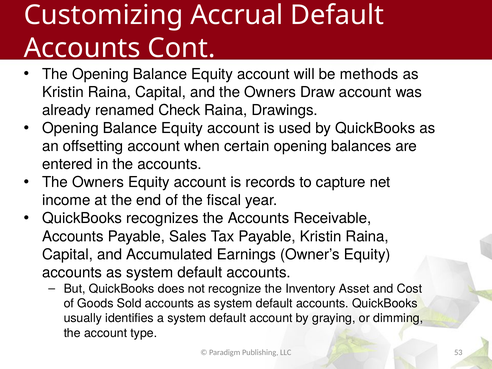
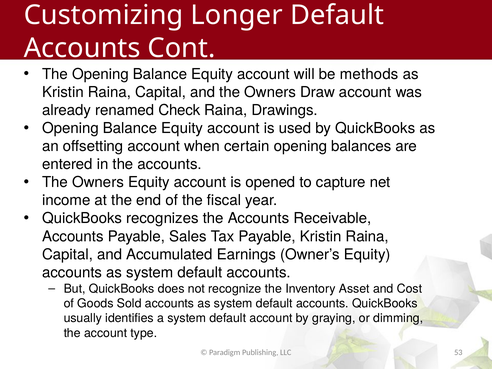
Accrual: Accrual -> Longer
records: records -> opened
